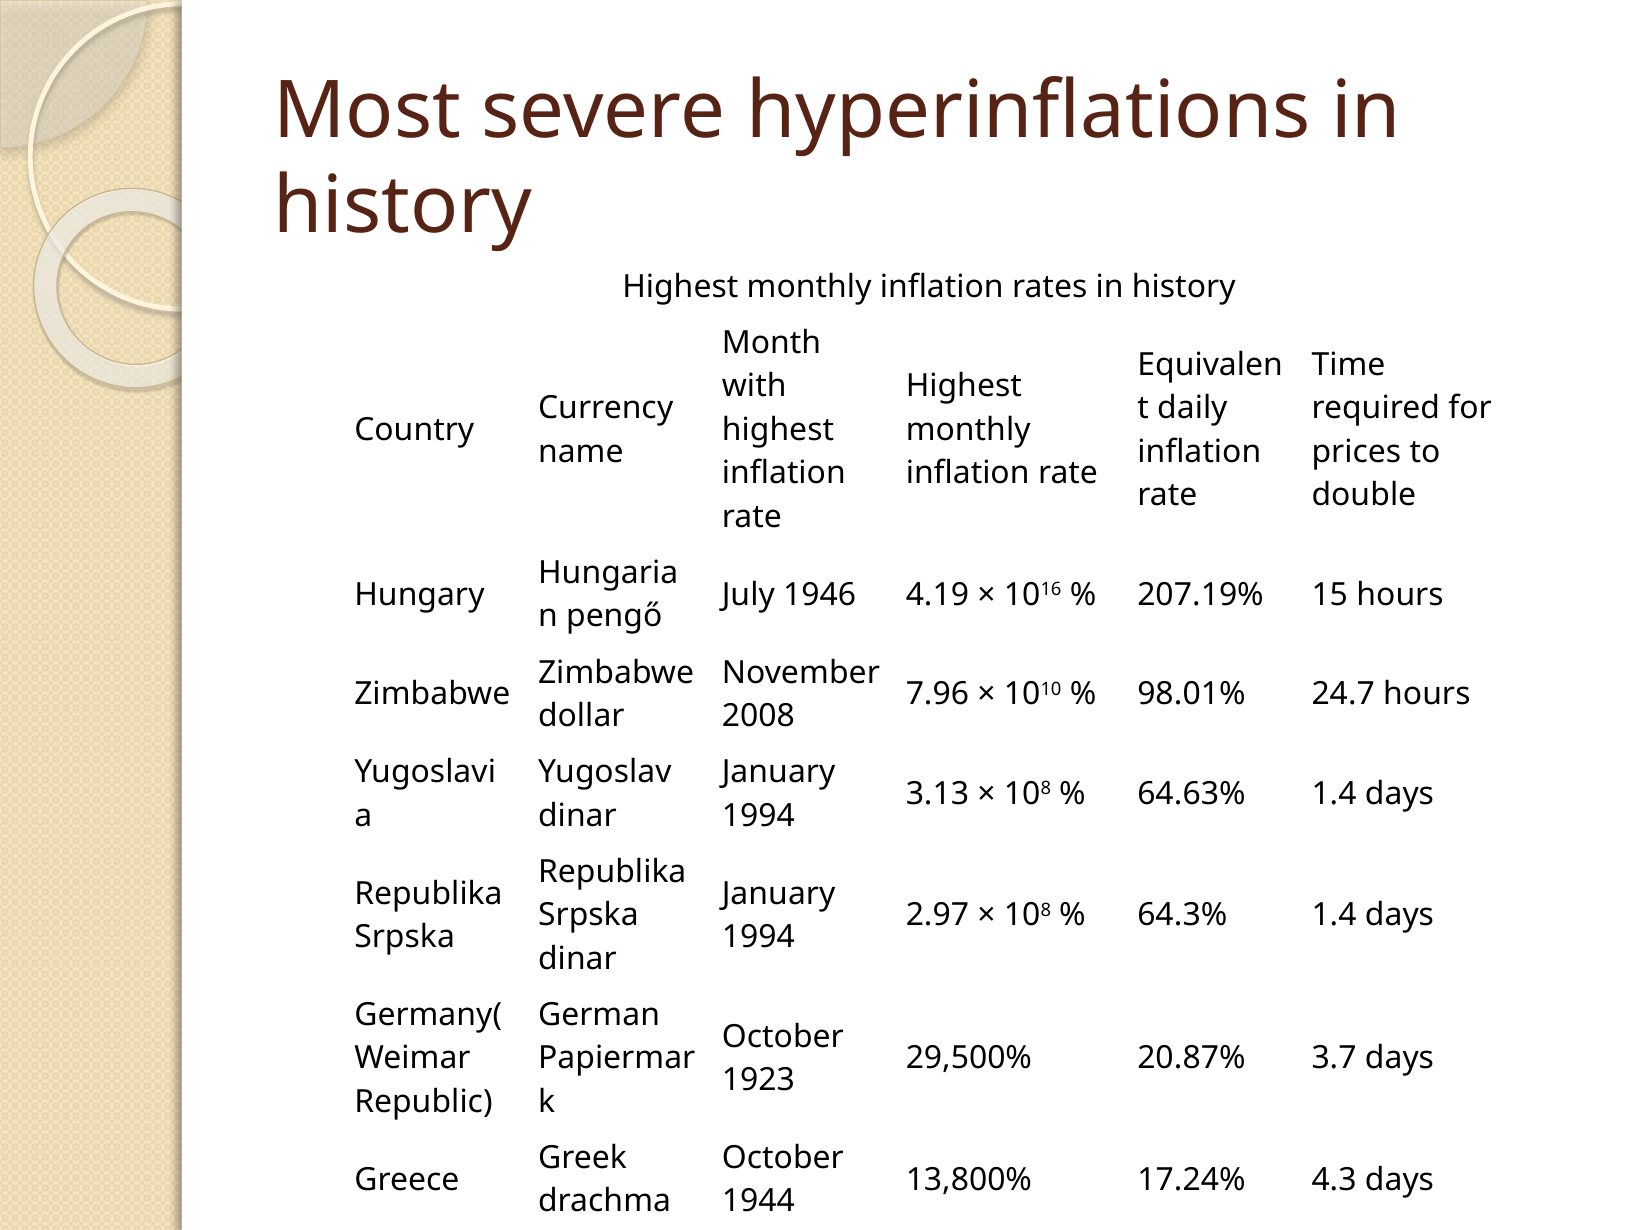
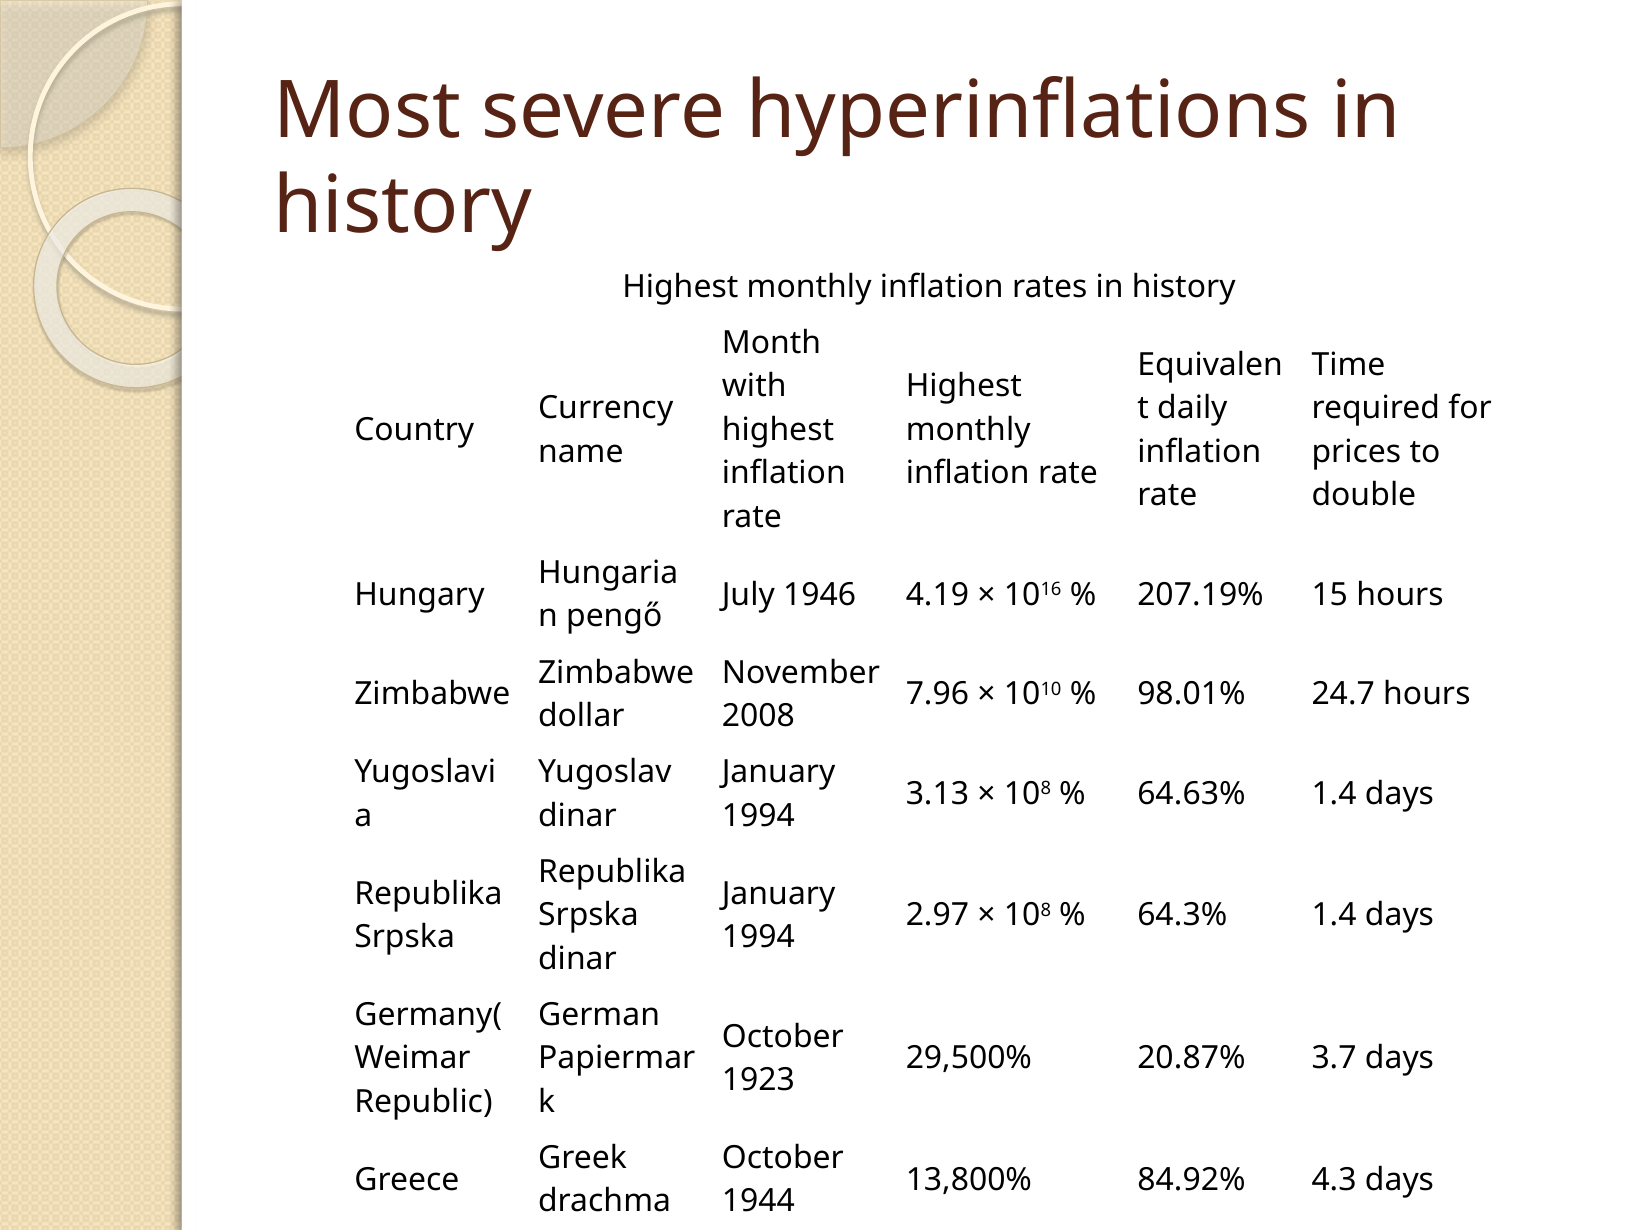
17.24%: 17.24% -> 84.92%
